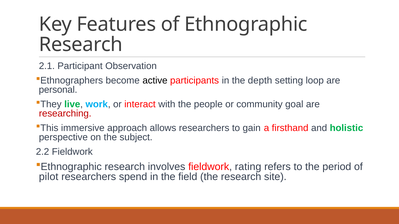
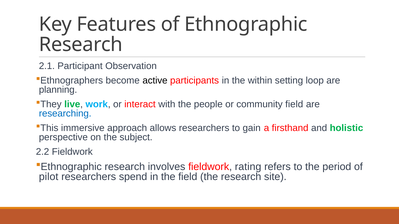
depth: depth -> within
personal: personal -> planning
community goal: goal -> field
researching colour: red -> blue
